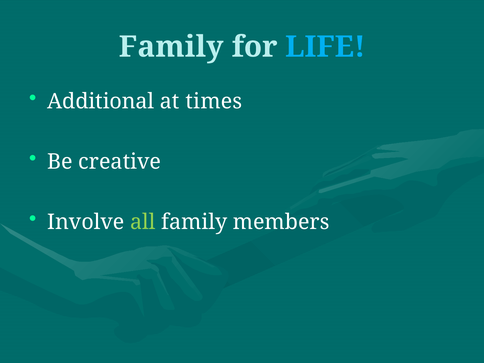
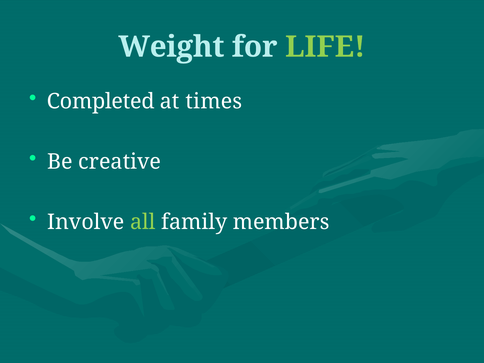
Family at (171, 47): Family -> Weight
LIFE colour: light blue -> light green
Additional: Additional -> Completed
